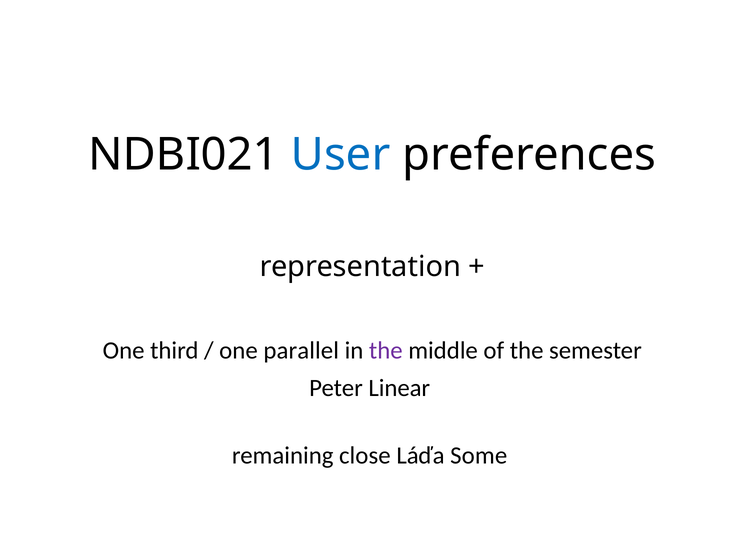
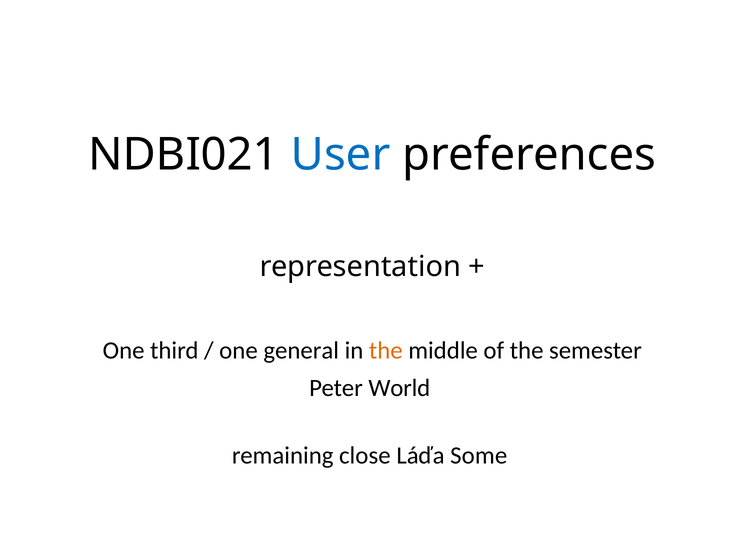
parallel: parallel -> general
the at (386, 351) colour: purple -> orange
Linear: Linear -> World
